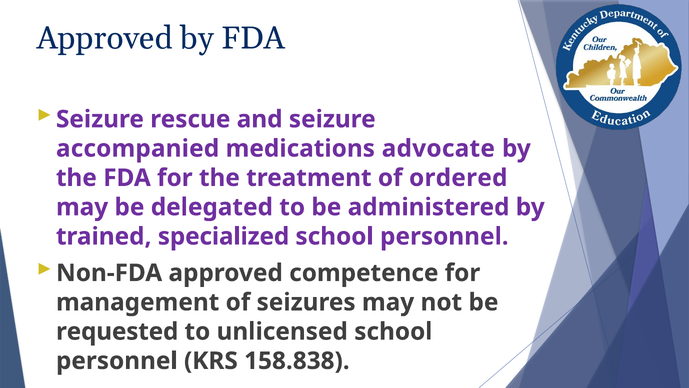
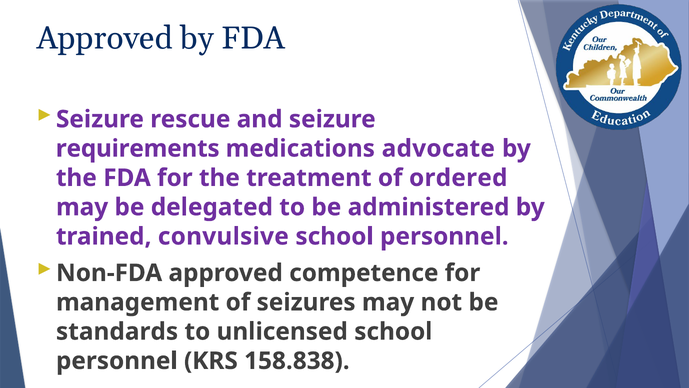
accompanied: accompanied -> requirements
specialized: specialized -> convulsive
requested: requested -> standards
